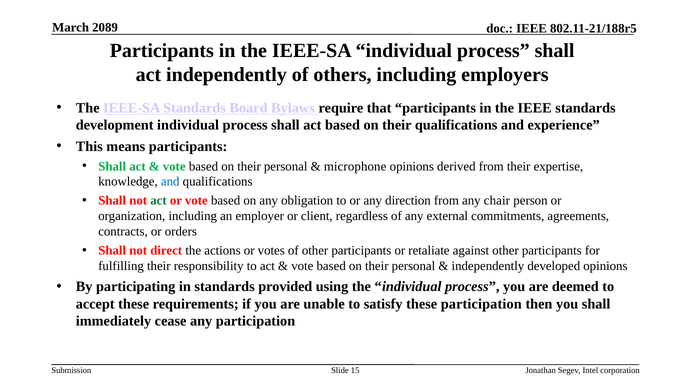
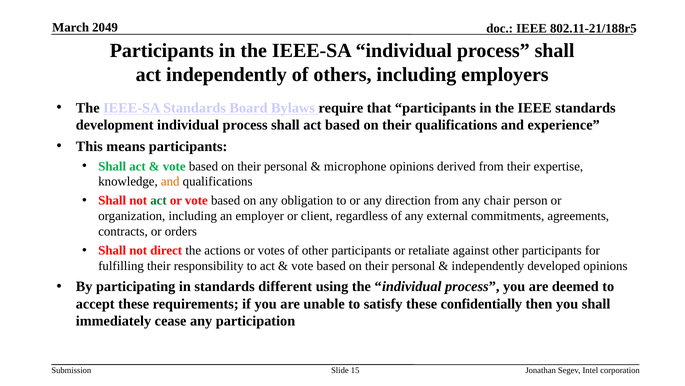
2089: 2089 -> 2049
and at (170, 181) colour: blue -> orange
provided: provided -> different
these participation: participation -> confidentially
